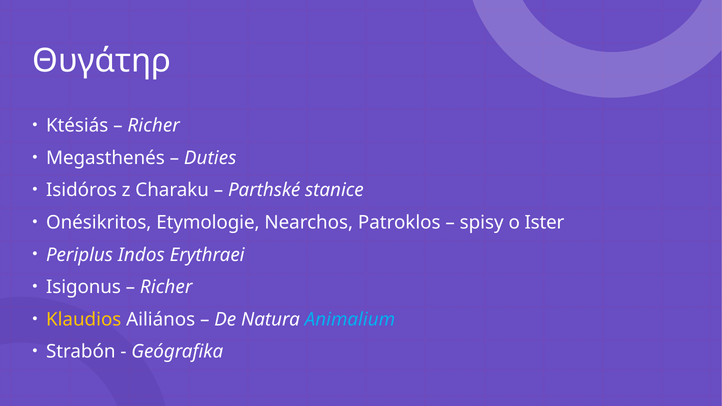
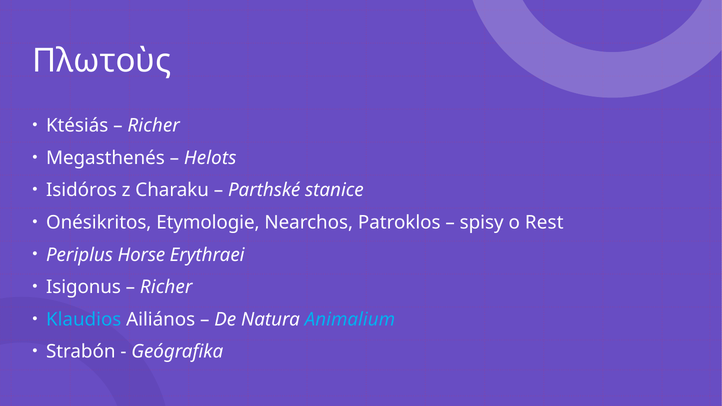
Θυγάτηρ: Θυγάτηρ -> Πλωτοὺς
Duties: Duties -> Helots
Ister: Ister -> Rest
Indos: Indos -> Horse
Klaudios colour: yellow -> light blue
